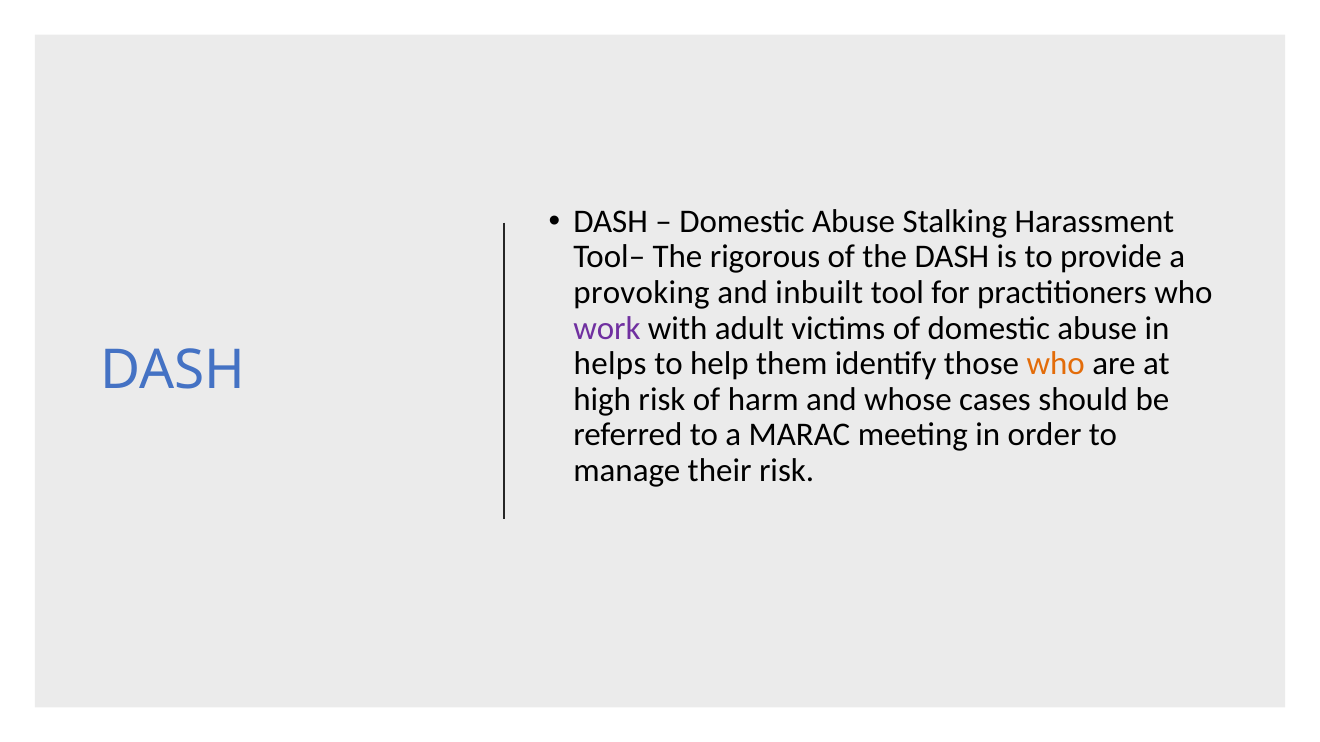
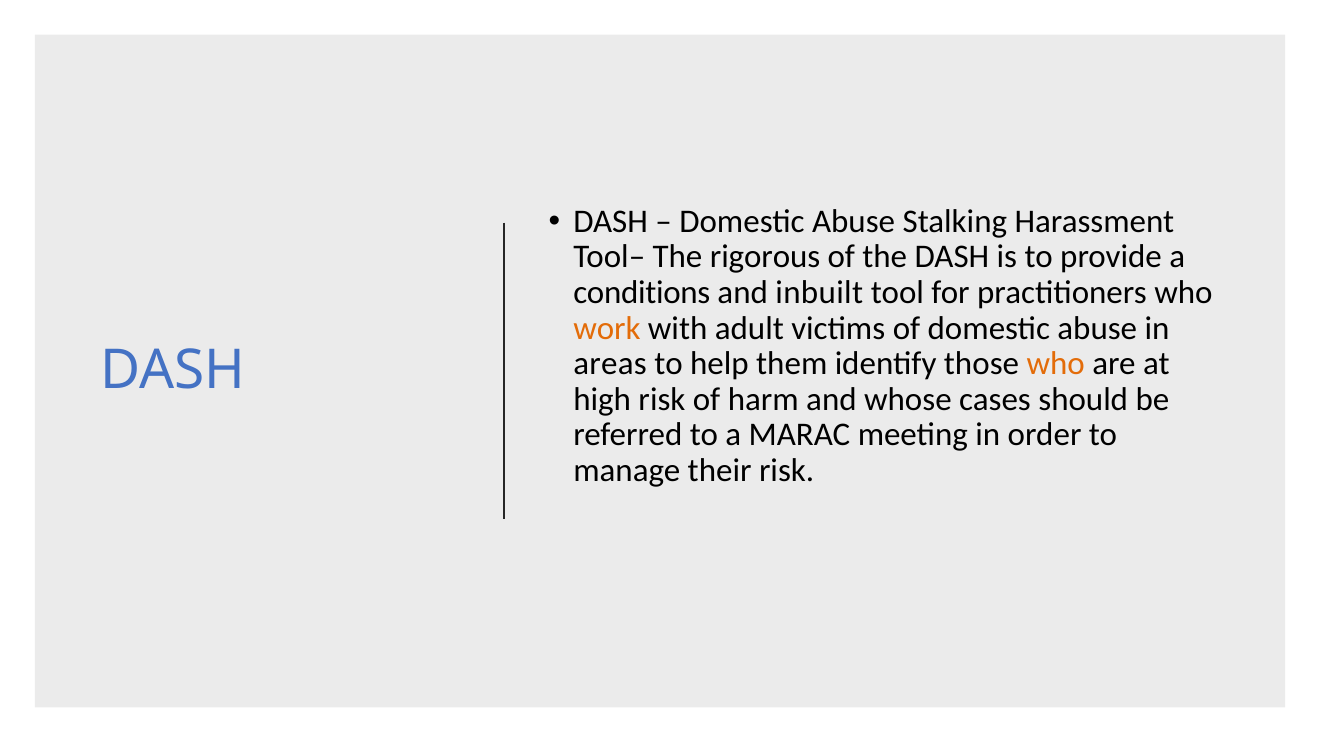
provoking: provoking -> conditions
work colour: purple -> orange
helps: helps -> areas
